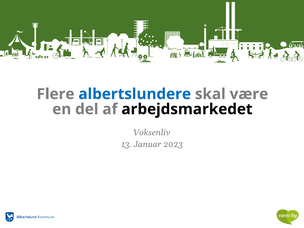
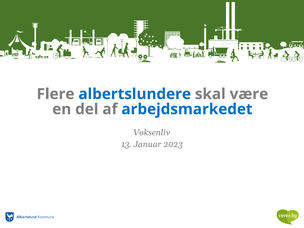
arbejdsmarkedet colour: black -> blue
